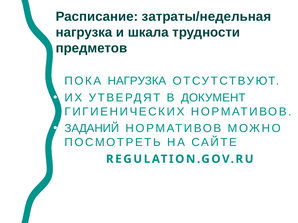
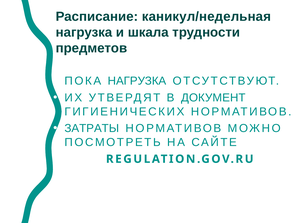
затраты/недельная: затраты/недельная -> каникул/недельная
ЗАДАНИЙ: ЗАДАНИЙ -> ЗАТРАТЫ
